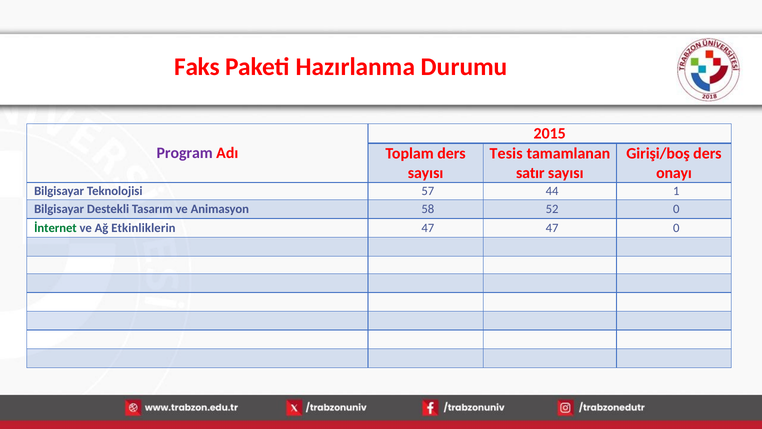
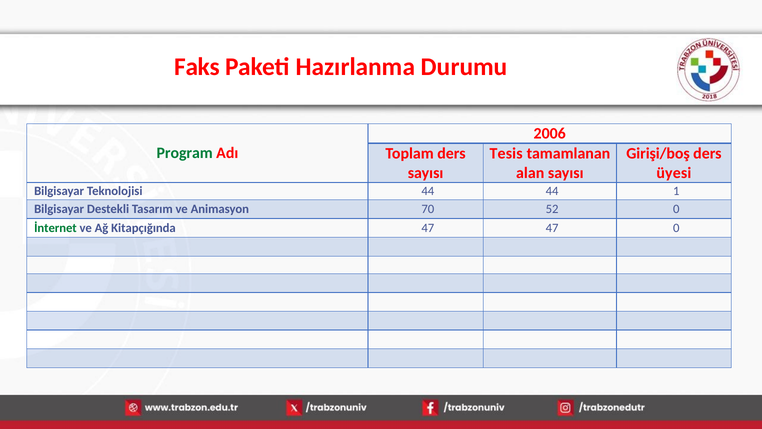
2015: 2015 -> 2006
Program colour: purple -> green
satır: satır -> alan
onayı: onayı -> üyesi
Teknolojisi 57: 57 -> 44
58: 58 -> 70
Etkinliklerin: Etkinliklerin -> Kitapçığında
